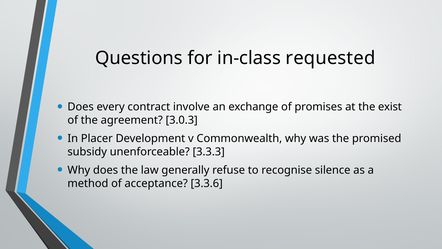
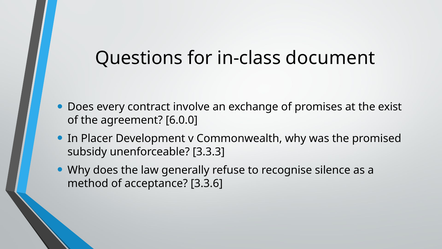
requested: requested -> document
3.0.3: 3.0.3 -> 6.0.0
